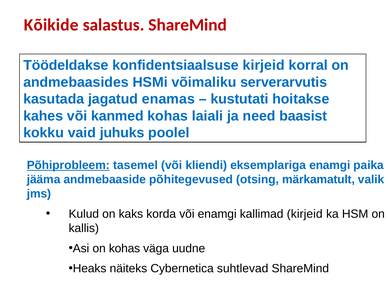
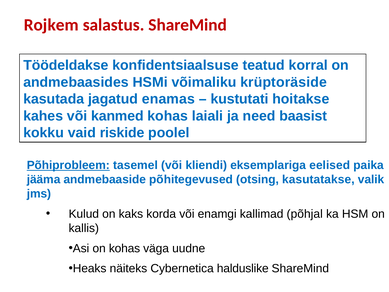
Kõikide: Kõikide -> Rojkem
konfidentsiaalsuse kirjeid: kirjeid -> teatud
serverarvutis: serverarvutis -> krüptoräside
juhuks: juhuks -> riskide
eksemplariga enamgi: enamgi -> eelised
märkamatult: märkamatult -> kasutatakse
kallimad kirjeid: kirjeid -> põhjal
suhtlevad: suhtlevad -> halduslike
